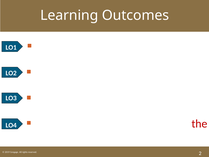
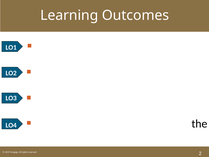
the at (199, 124) colour: red -> black
